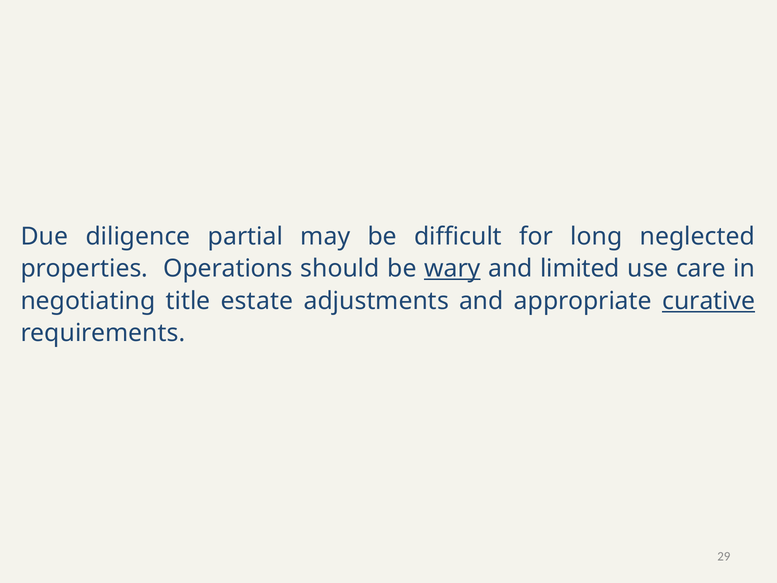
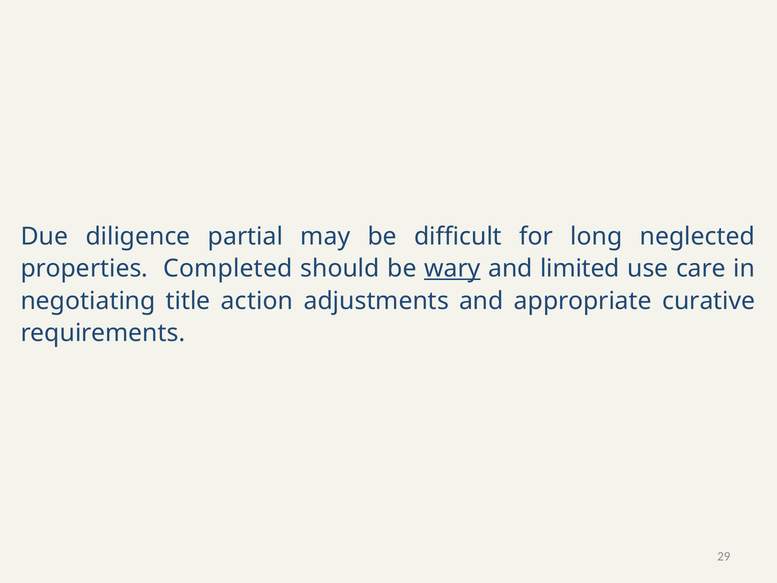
Operations: Operations -> Completed
estate: estate -> action
curative underline: present -> none
